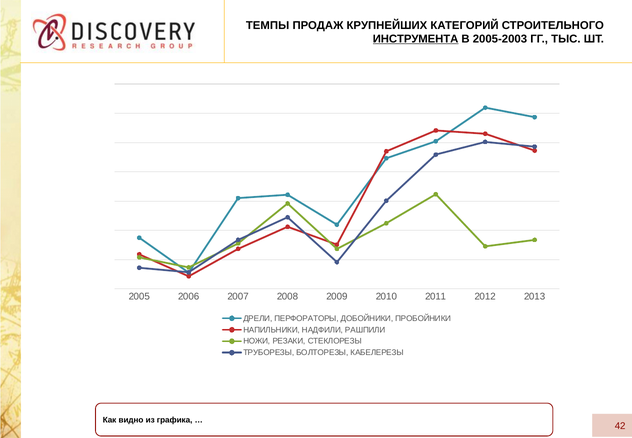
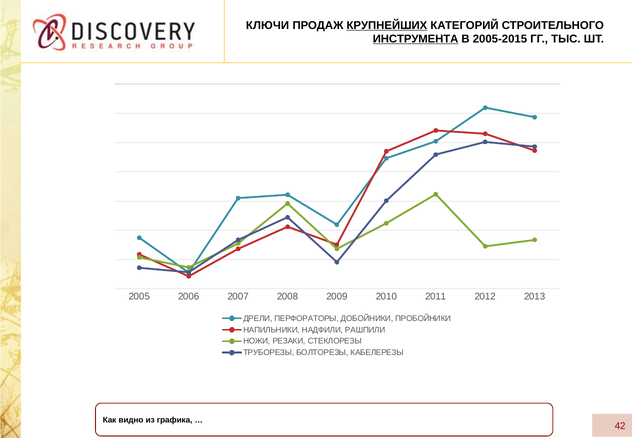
ТЕМПЫ: ТЕМПЫ -> КЛЮЧИ
КРУПНЕЙШИХ underline: none -> present
2005-2003: 2005-2003 -> 2005-2015
